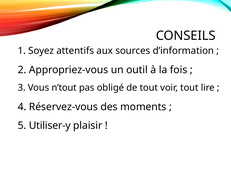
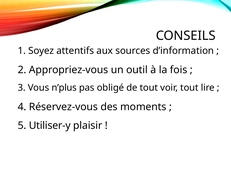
n’tout: n’tout -> n’plus
